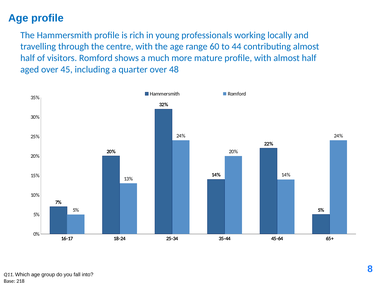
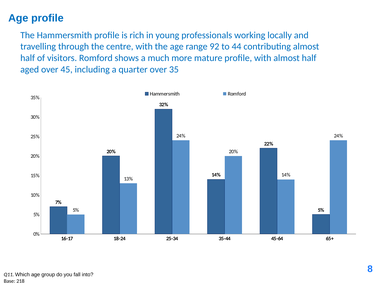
60: 60 -> 92
48: 48 -> 35
